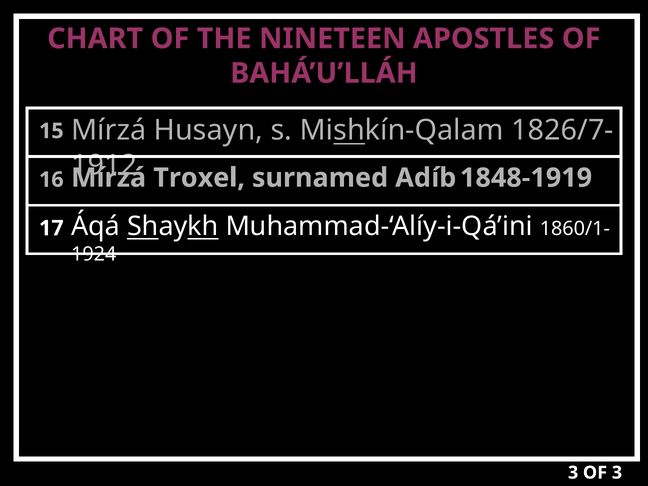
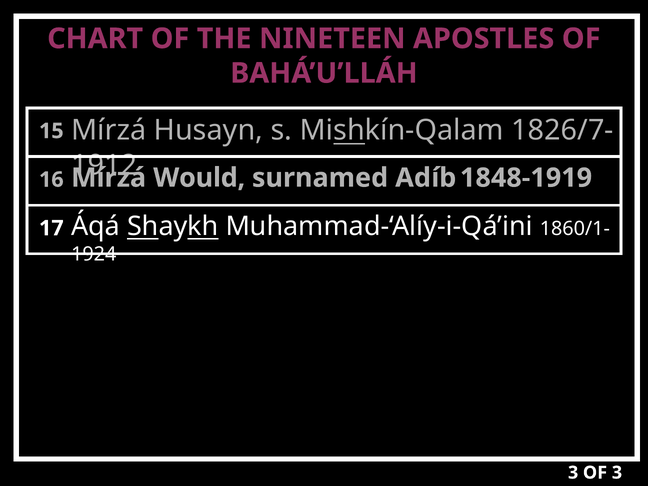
Troxel: Troxel -> Would
